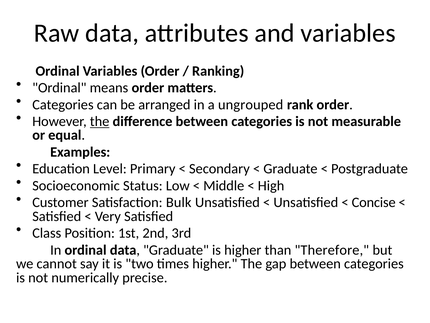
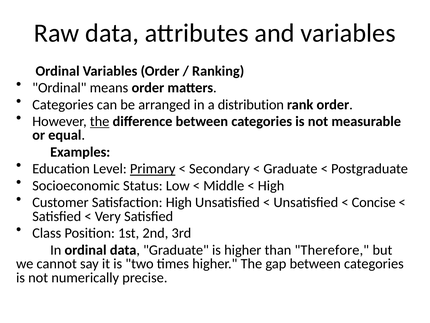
ungrouped: ungrouped -> distribution
Primary underline: none -> present
Satisfaction Bulk: Bulk -> High
